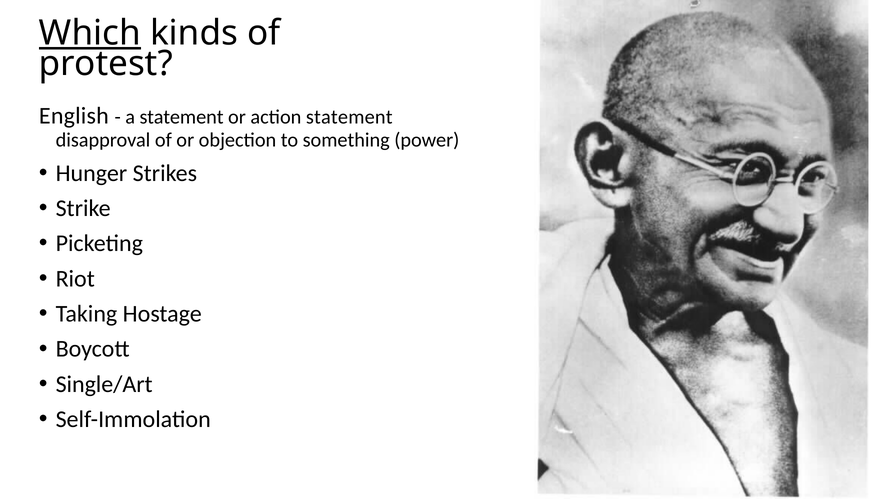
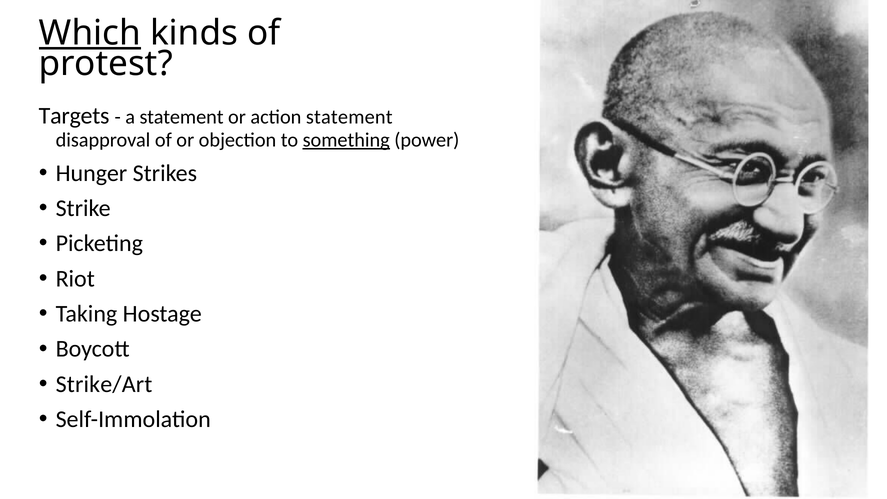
English: English -> Targets
something underline: none -> present
Single/Art: Single/Art -> Strike/Art
